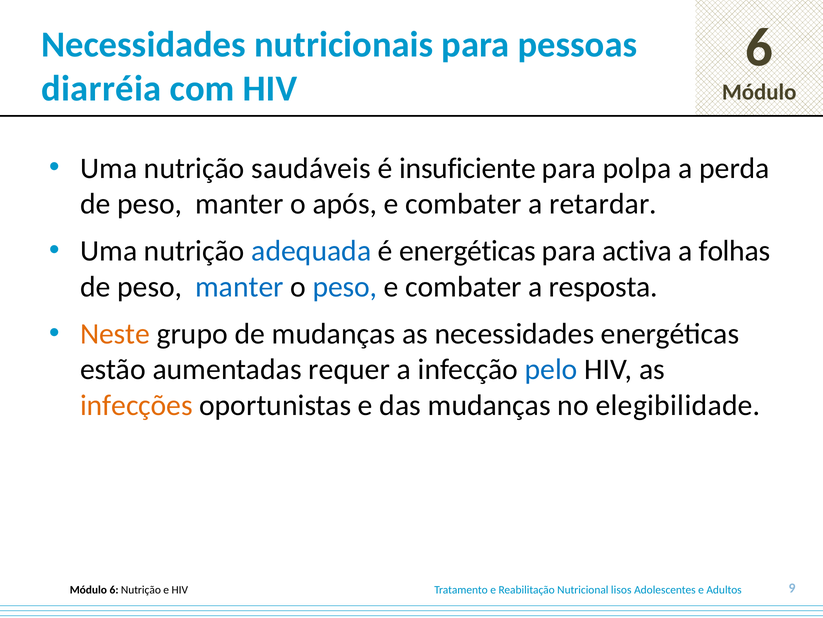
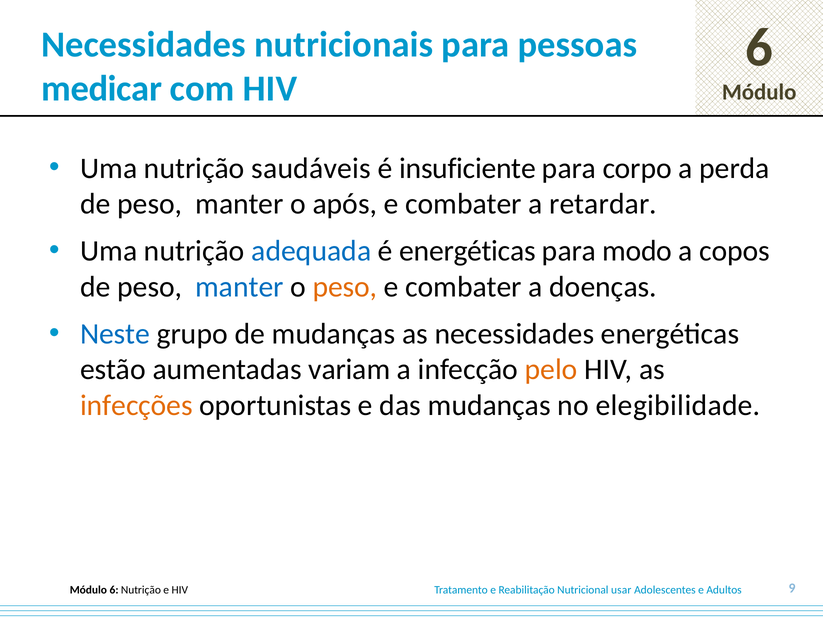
diarréia: diarréia -> medicar
polpa: polpa -> corpo
activa: activa -> modo
folhas: folhas -> copos
peso at (345, 286) colour: blue -> orange
resposta: resposta -> doenças
Neste colour: orange -> blue
requer: requer -> variam
pelo colour: blue -> orange
lisos: lisos -> usar
